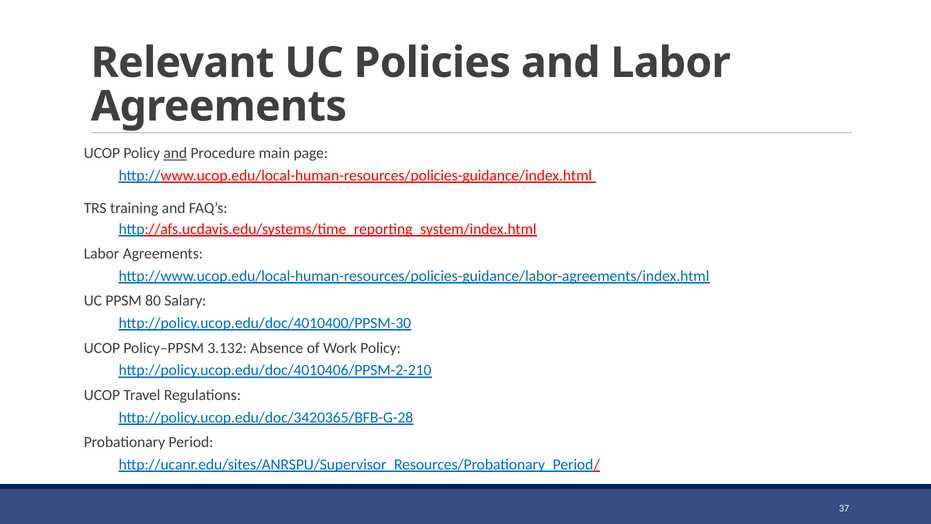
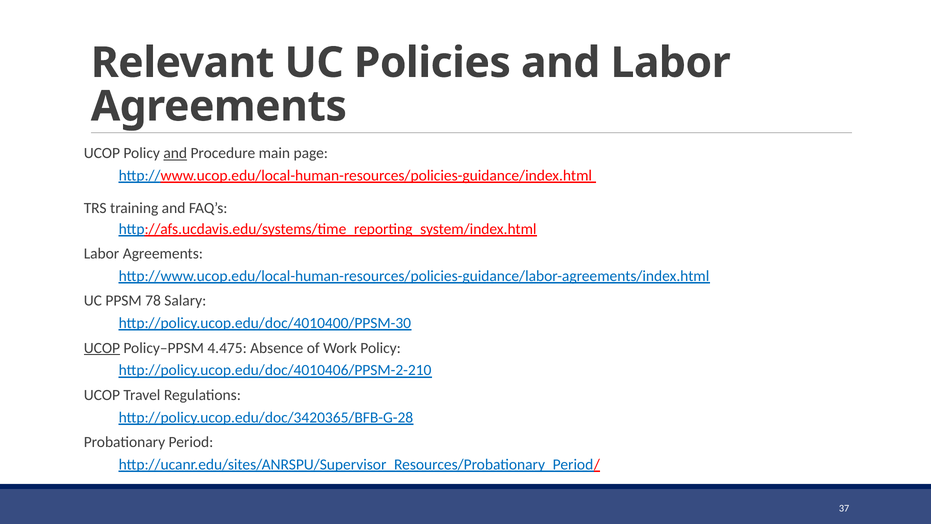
80: 80 -> 78
UCOP at (102, 348) underline: none -> present
3.132: 3.132 -> 4.475
